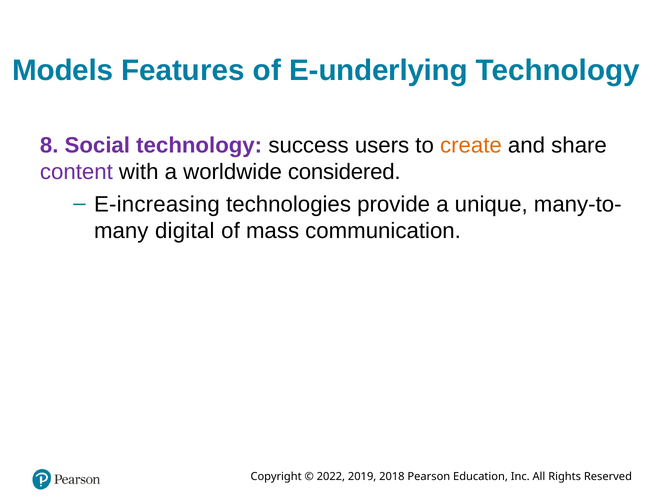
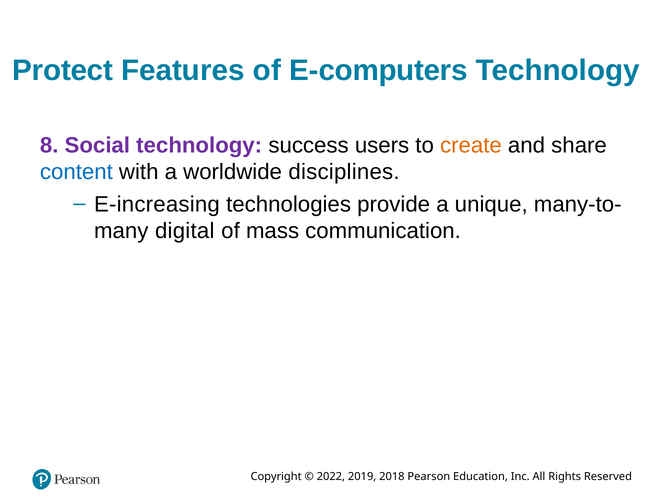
Models: Models -> Protect
E-underlying: E-underlying -> E-computers
content colour: purple -> blue
considered: considered -> disciplines
